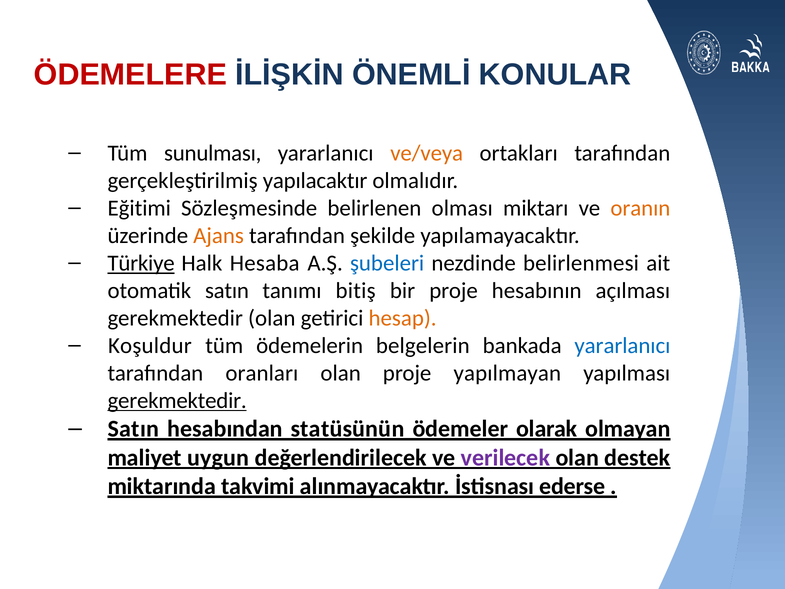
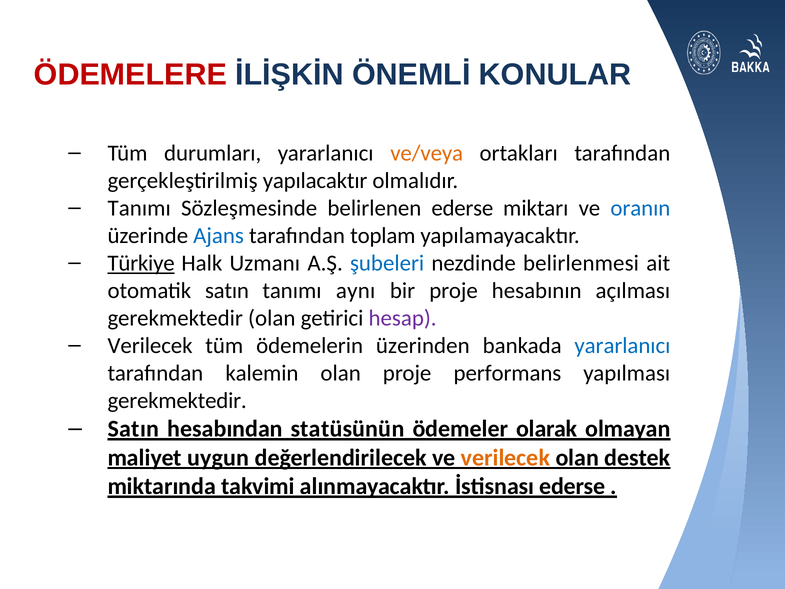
sunulması: sunulması -> durumları
Eğitimi at (139, 208): Eğitimi -> Tanımı
belirlenen olması: olması -> ederse
oranın colour: orange -> blue
Ajans colour: orange -> blue
şekilde: şekilde -> toplam
Hesaba: Hesaba -> Uzmanı
bitiş: bitiş -> aynı
hesap colour: orange -> purple
Koşuldur at (150, 346): Koşuldur -> Verilecek
belgelerin: belgelerin -> üzerinden
oranları: oranları -> kalemin
yapılmayan: yapılmayan -> performans
gerekmektedir at (177, 401) underline: present -> none
verilecek at (505, 457) colour: purple -> orange
